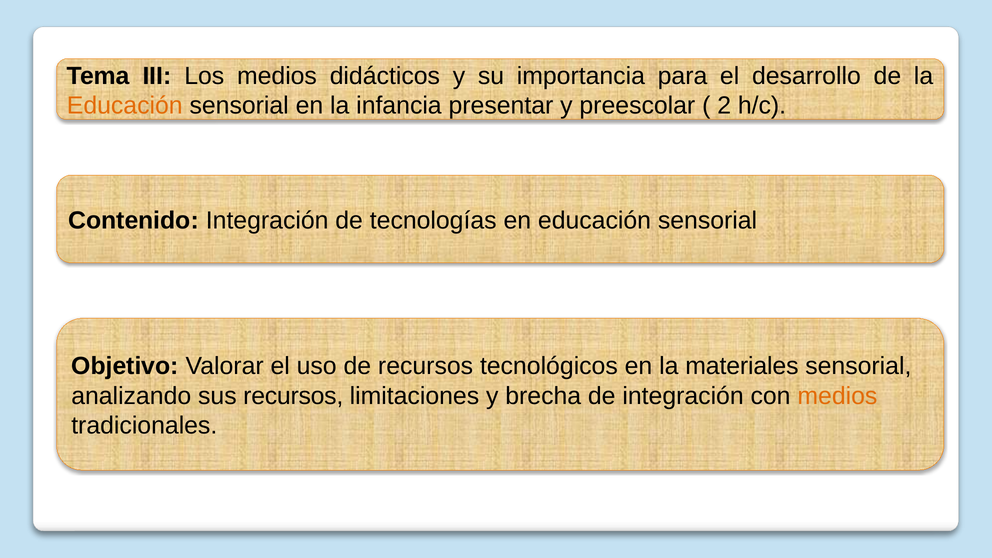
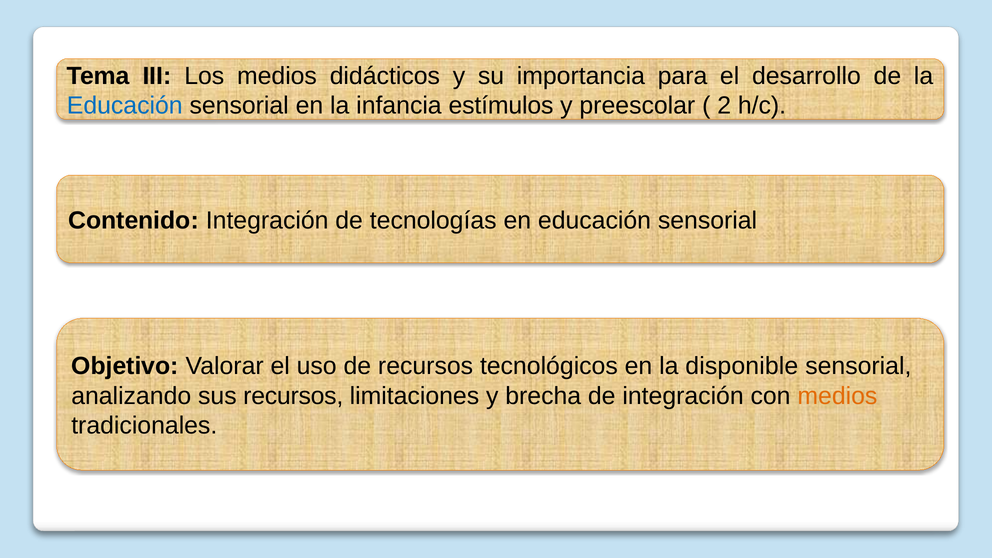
Educación at (125, 106) colour: orange -> blue
presentar: presentar -> estímulos
materiales: materiales -> disponible
